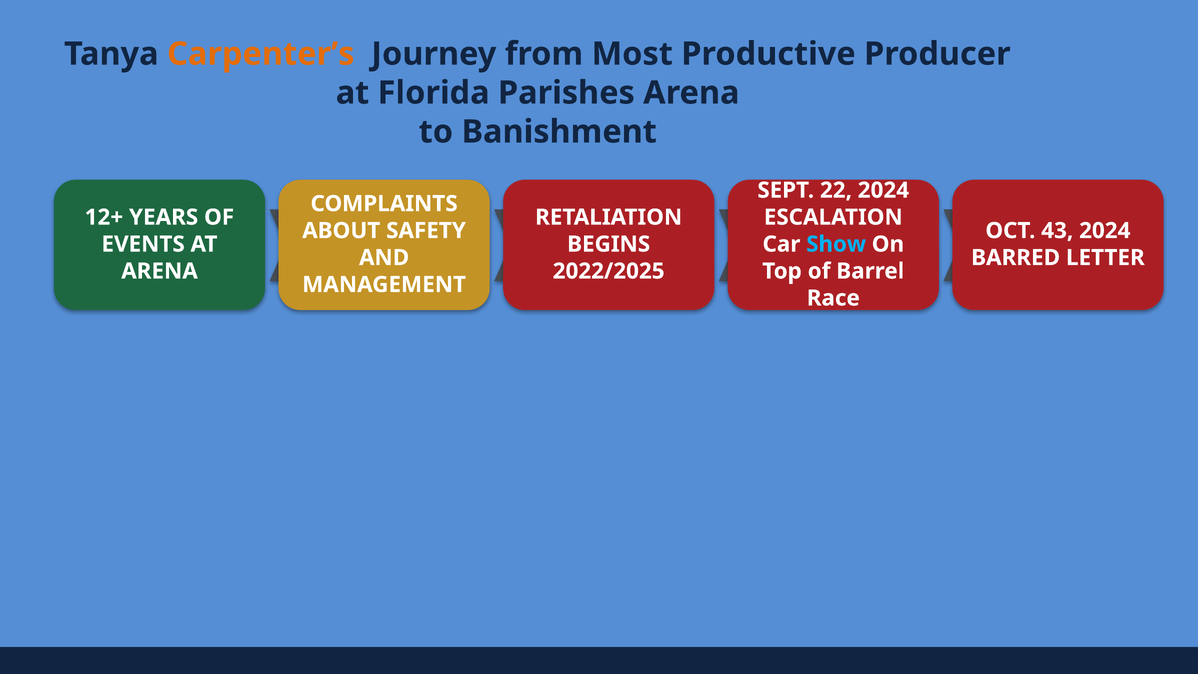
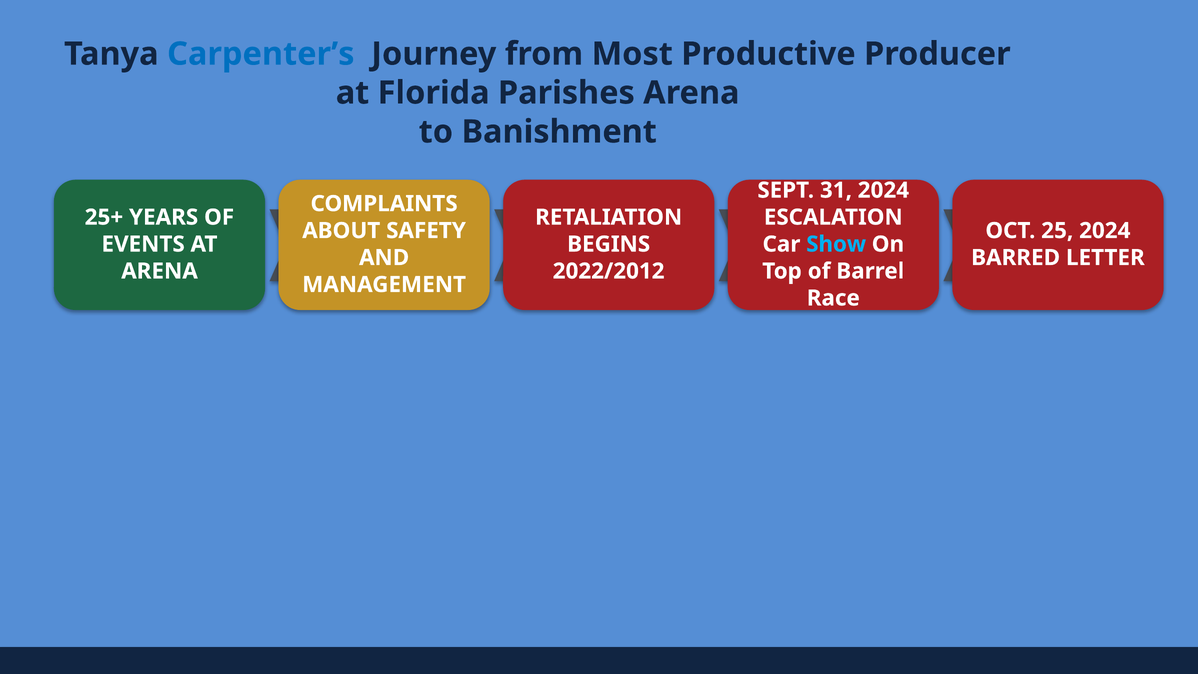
Carpenter’s colour: orange -> blue
22: 22 -> 31
12+: 12+ -> 25+
43: 43 -> 25
2022/2025: 2022/2025 -> 2022/2012
